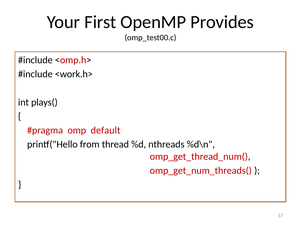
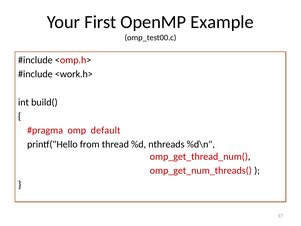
Provides: Provides -> Example
plays(: plays( -> build(
